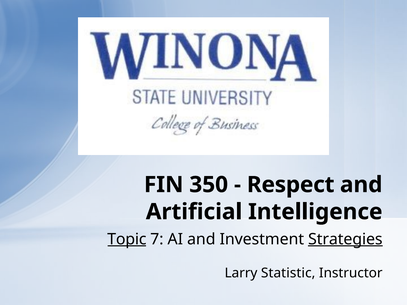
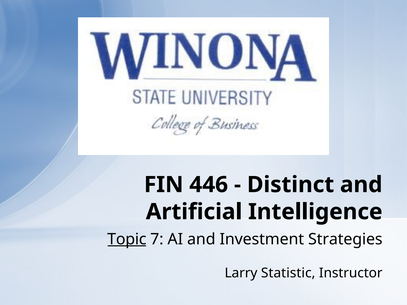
350: 350 -> 446
Respect: Respect -> Distinct
Strategies underline: present -> none
